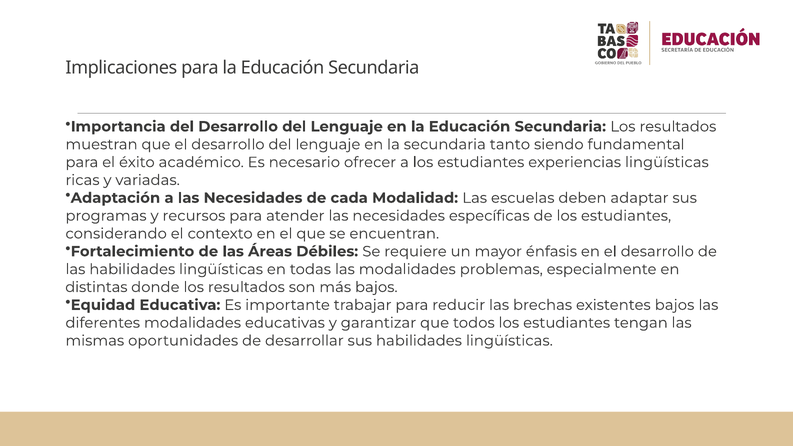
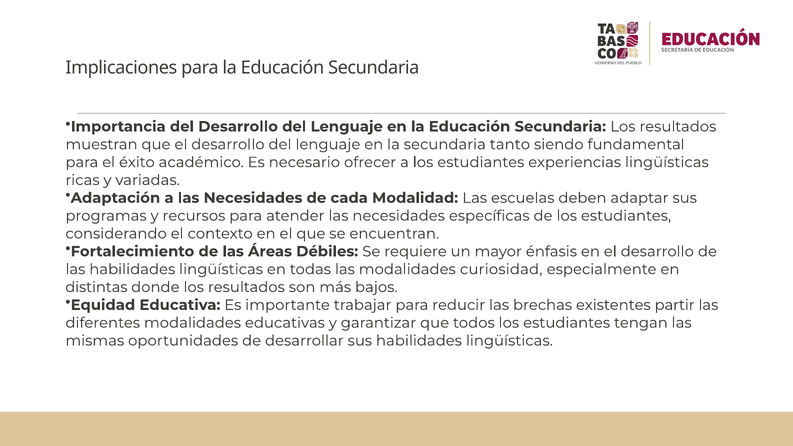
problemas: problemas -> curiosidad
existentes bajos: bajos -> partir
